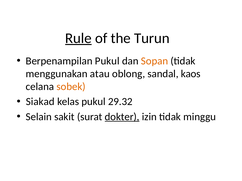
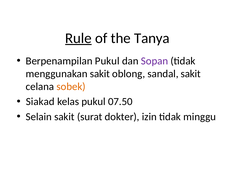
Turun: Turun -> Tanya
Sopan colour: orange -> purple
menggunakan atau: atau -> sakit
sandal kaos: kaos -> sakit
29.32: 29.32 -> 07.50
dokter underline: present -> none
